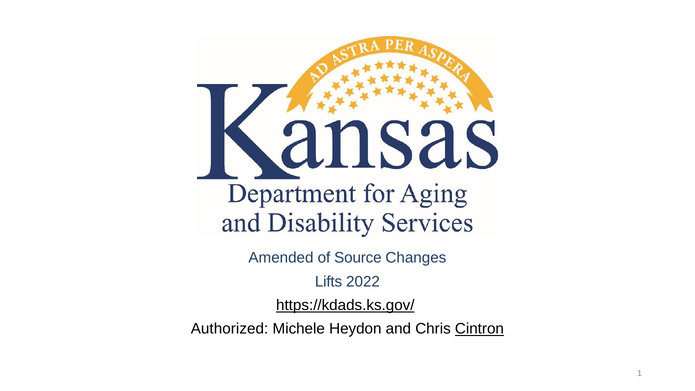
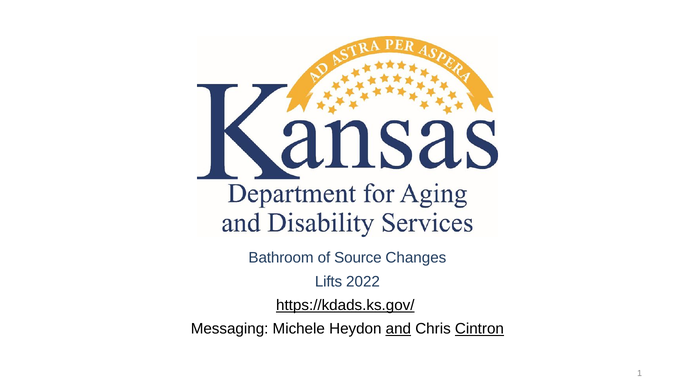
Amended: Amended -> Bathroom
Authorized: Authorized -> Messaging
and underline: none -> present
